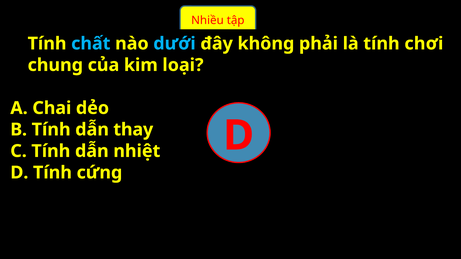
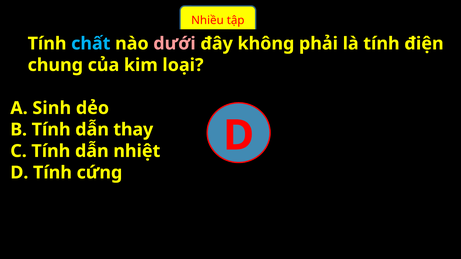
dưới colour: light blue -> pink
chơi: chơi -> điện
Chai: Chai -> Sinh
